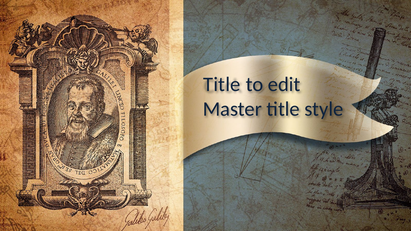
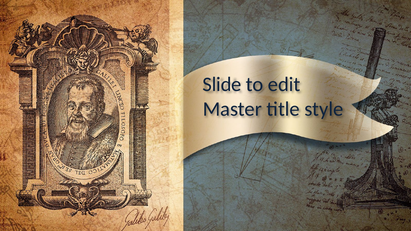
Title at (222, 85): Title -> Slide
